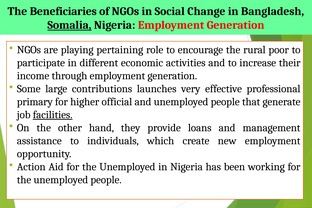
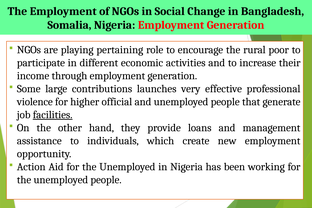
The Beneficiaries: Beneficiaries -> Employment
Somalia underline: present -> none
primary: primary -> violence
